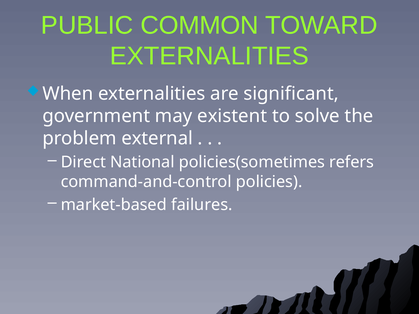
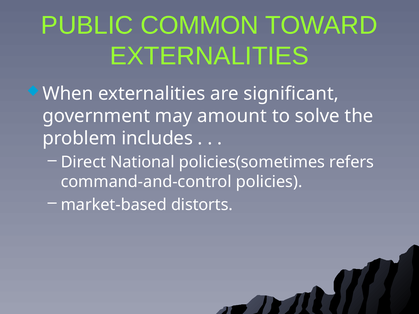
existent: existent -> amount
external: external -> includes
failures: failures -> distorts
